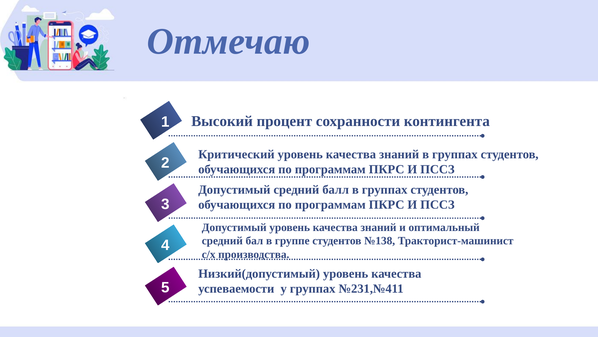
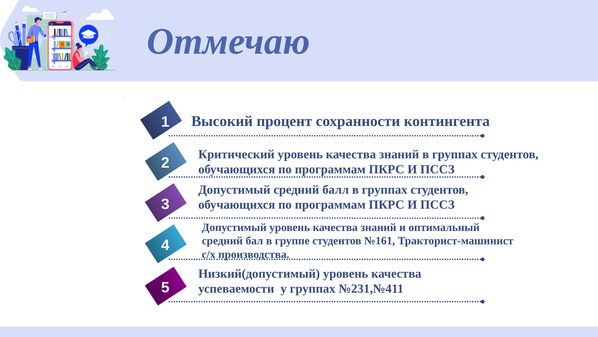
№138: №138 -> №161
